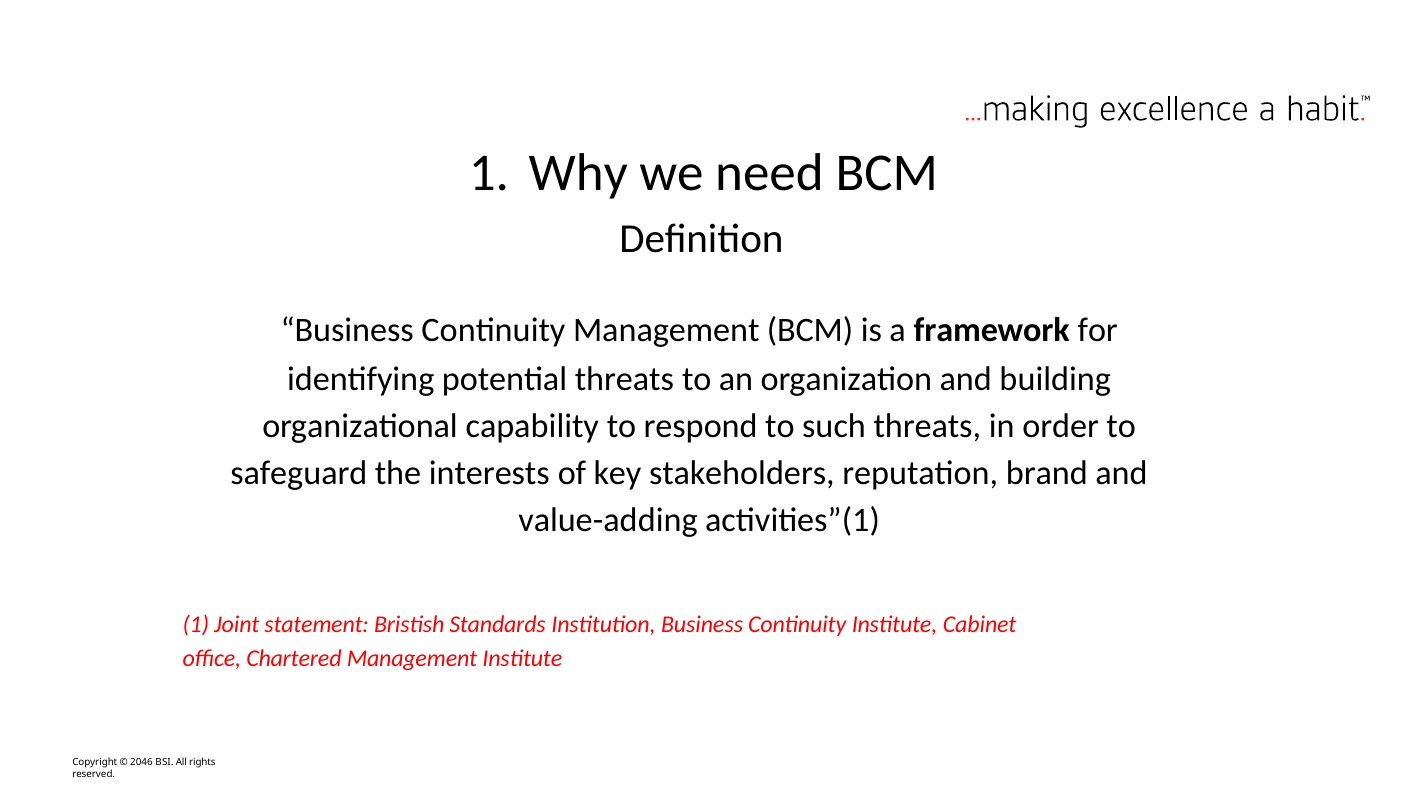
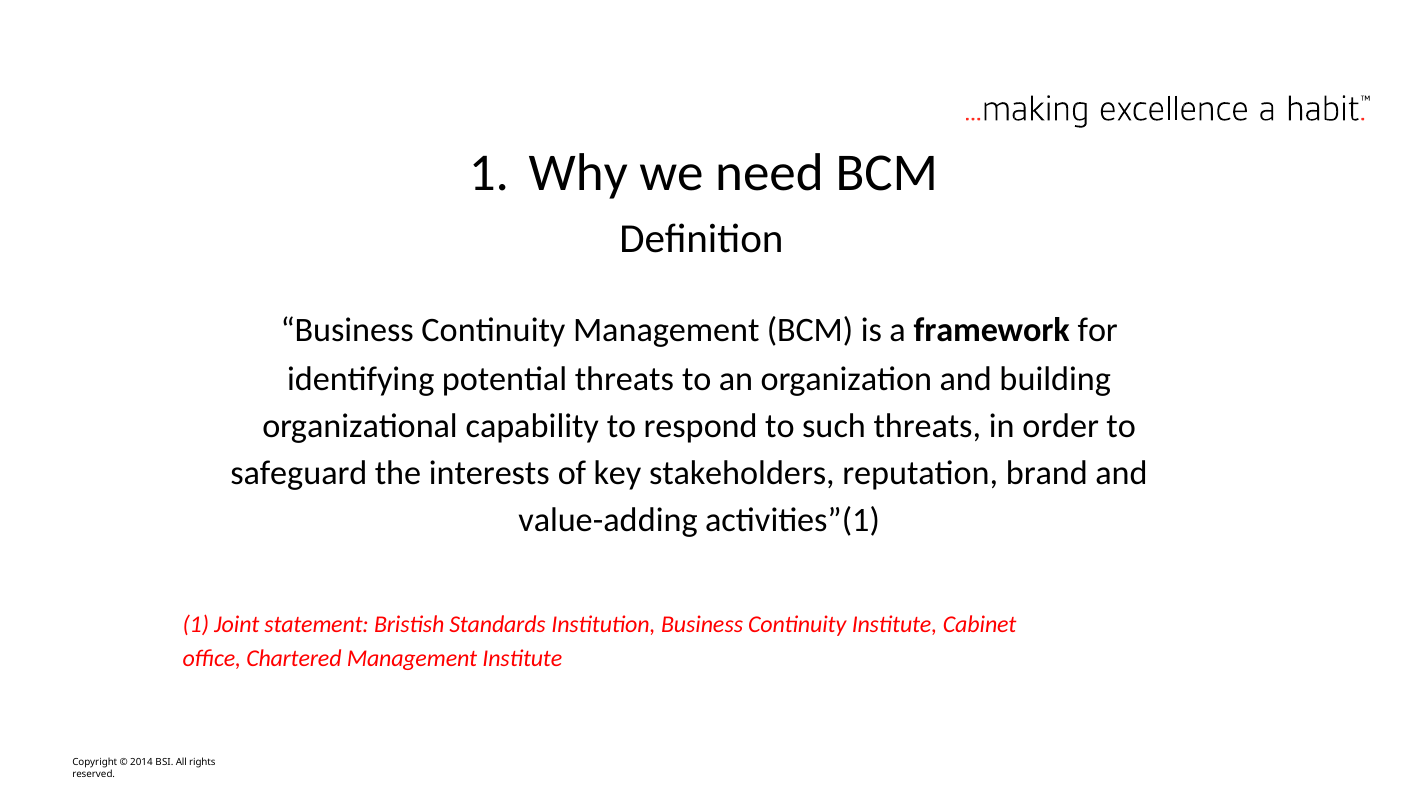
2046: 2046 -> 2014
